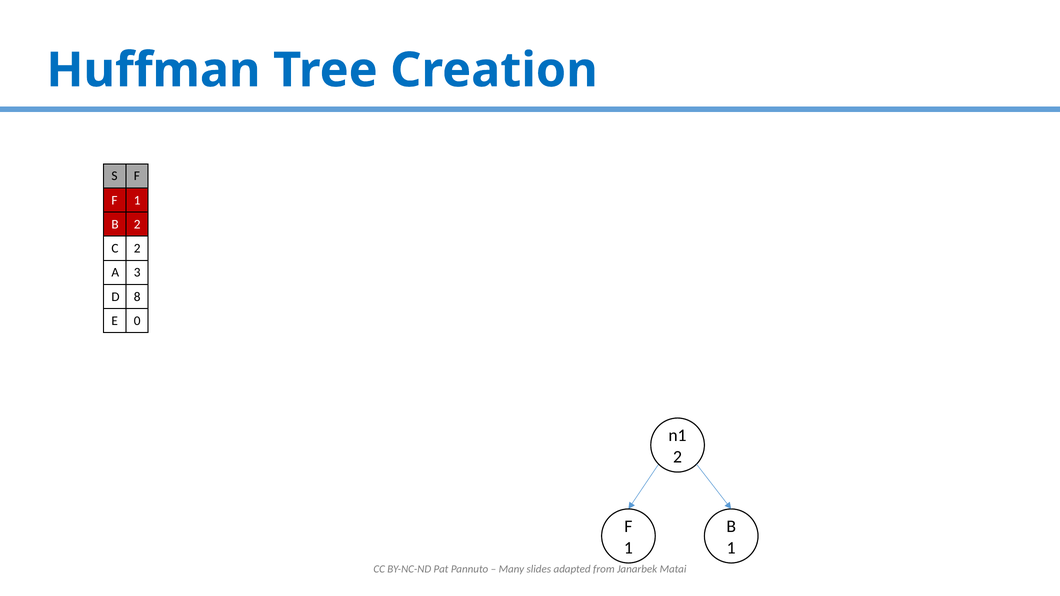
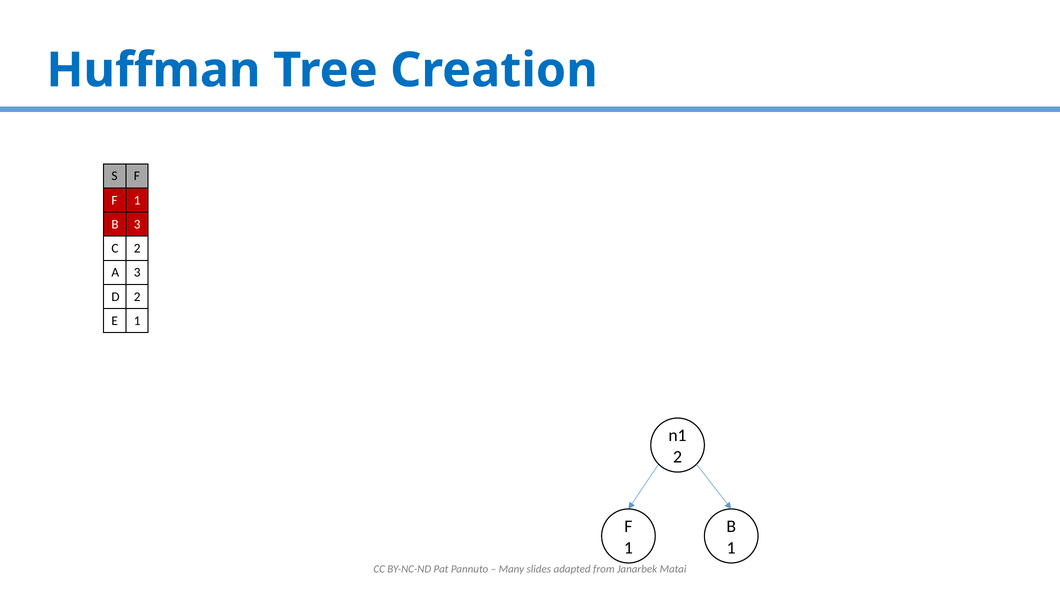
B 2: 2 -> 3
D 8: 8 -> 2
E 0: 0 -> 1
